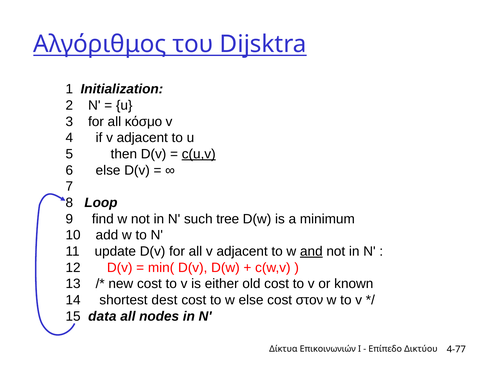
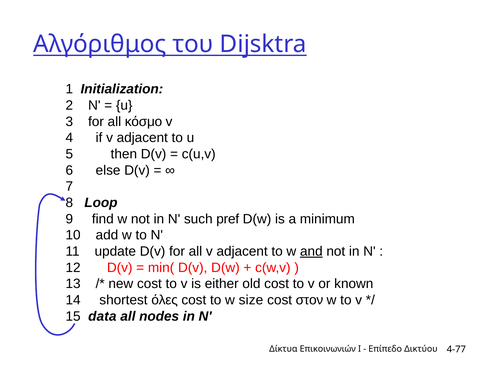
c(u,v underline: present -> none
tree: tree -> pref
dest: dest -> όλες
w else: else -> size
